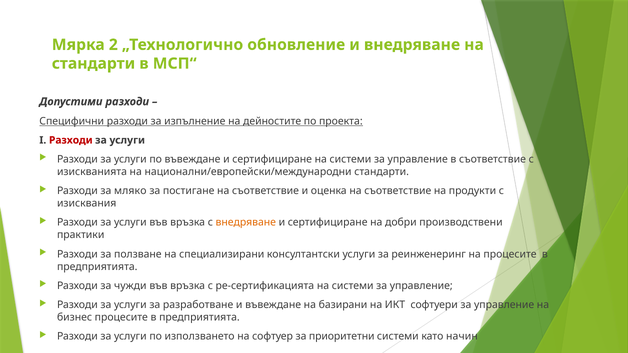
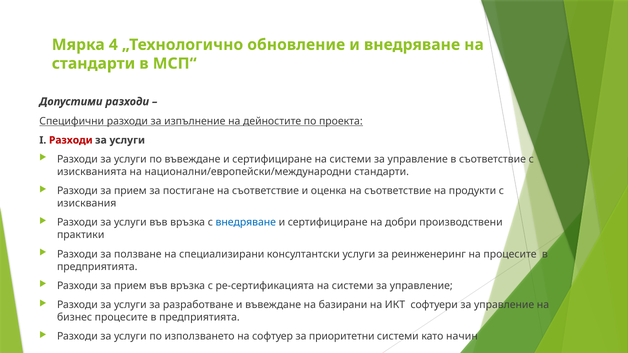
2: 2 -> 4
мляко at (130, 191): мляко -> прием
внедряване at (246, 223) colour: orange -> blue
чужди at (130, 286): чужди -> прием
